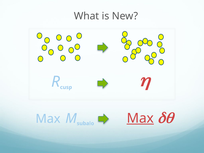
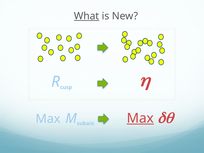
What underline: none -> present
